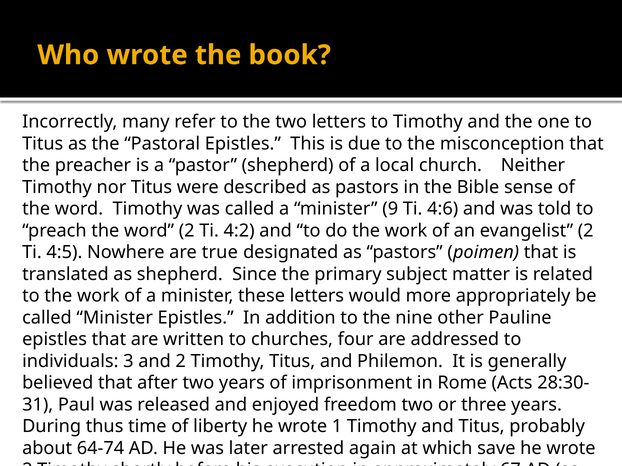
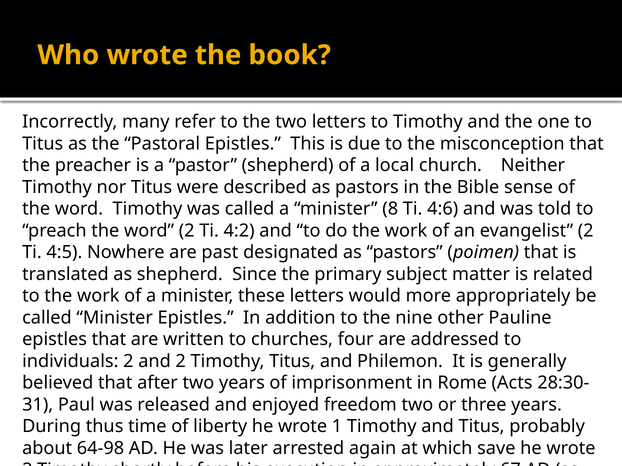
9: 9 -> 8
true: true -> past
individuals 3: 3 -> 2
64-74: 64-74 -> 64-98
